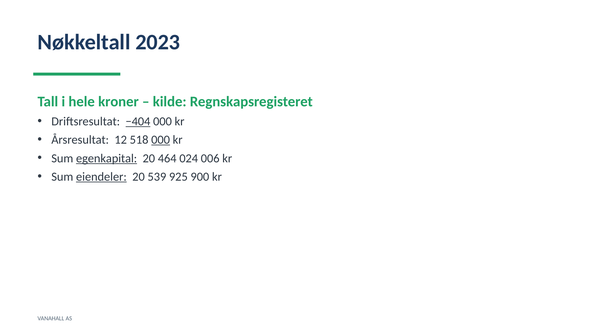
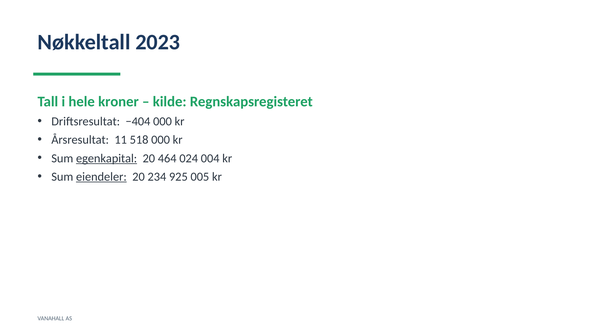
−404 underline: present -> none
12: 12 -> 11
000 at (161, 140) underline: present -> none
006: 006 -> 004
539: 539 -> 234
900: 900 -> 005
